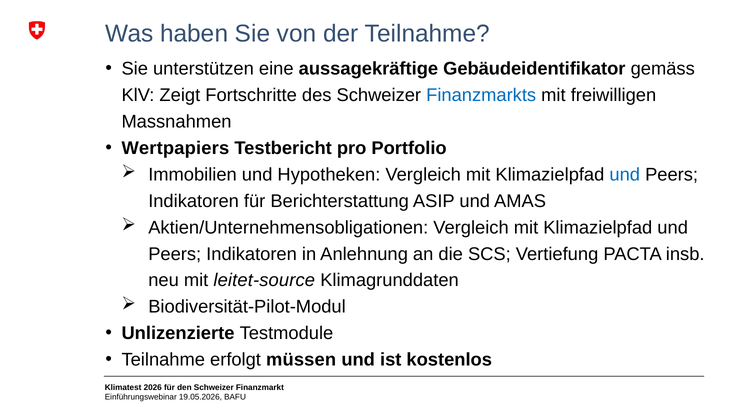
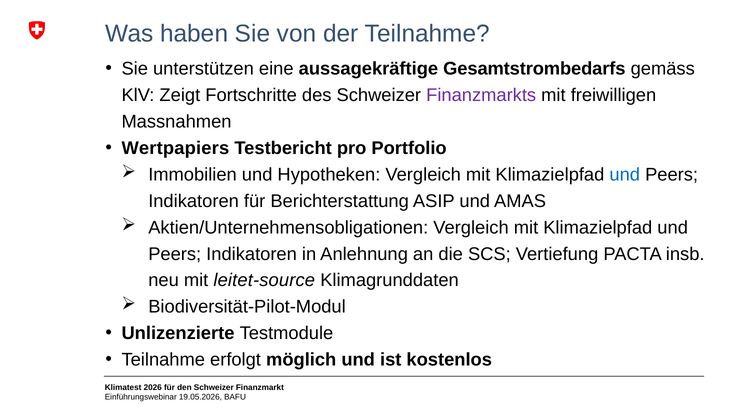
Gebäudeidentifikator: Gebäudeidentifikator -> Gesamtstrombedarfs
Finanzmarkts colour: blue -> purple
müssen: müssen -> möglich
